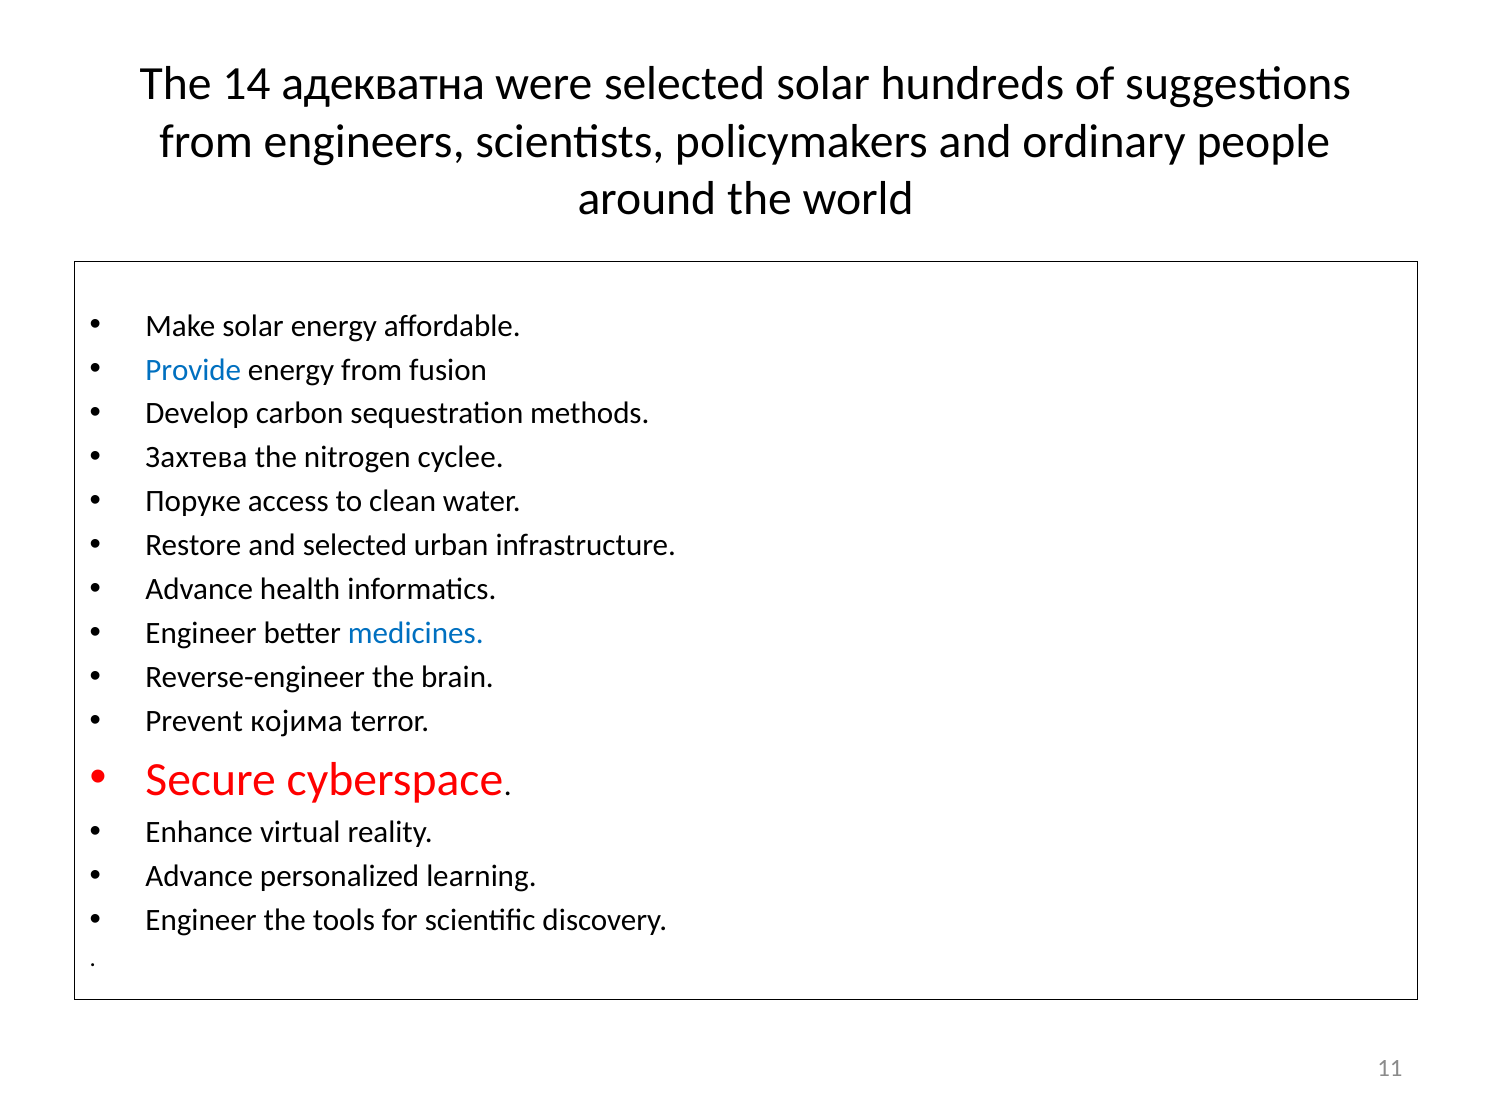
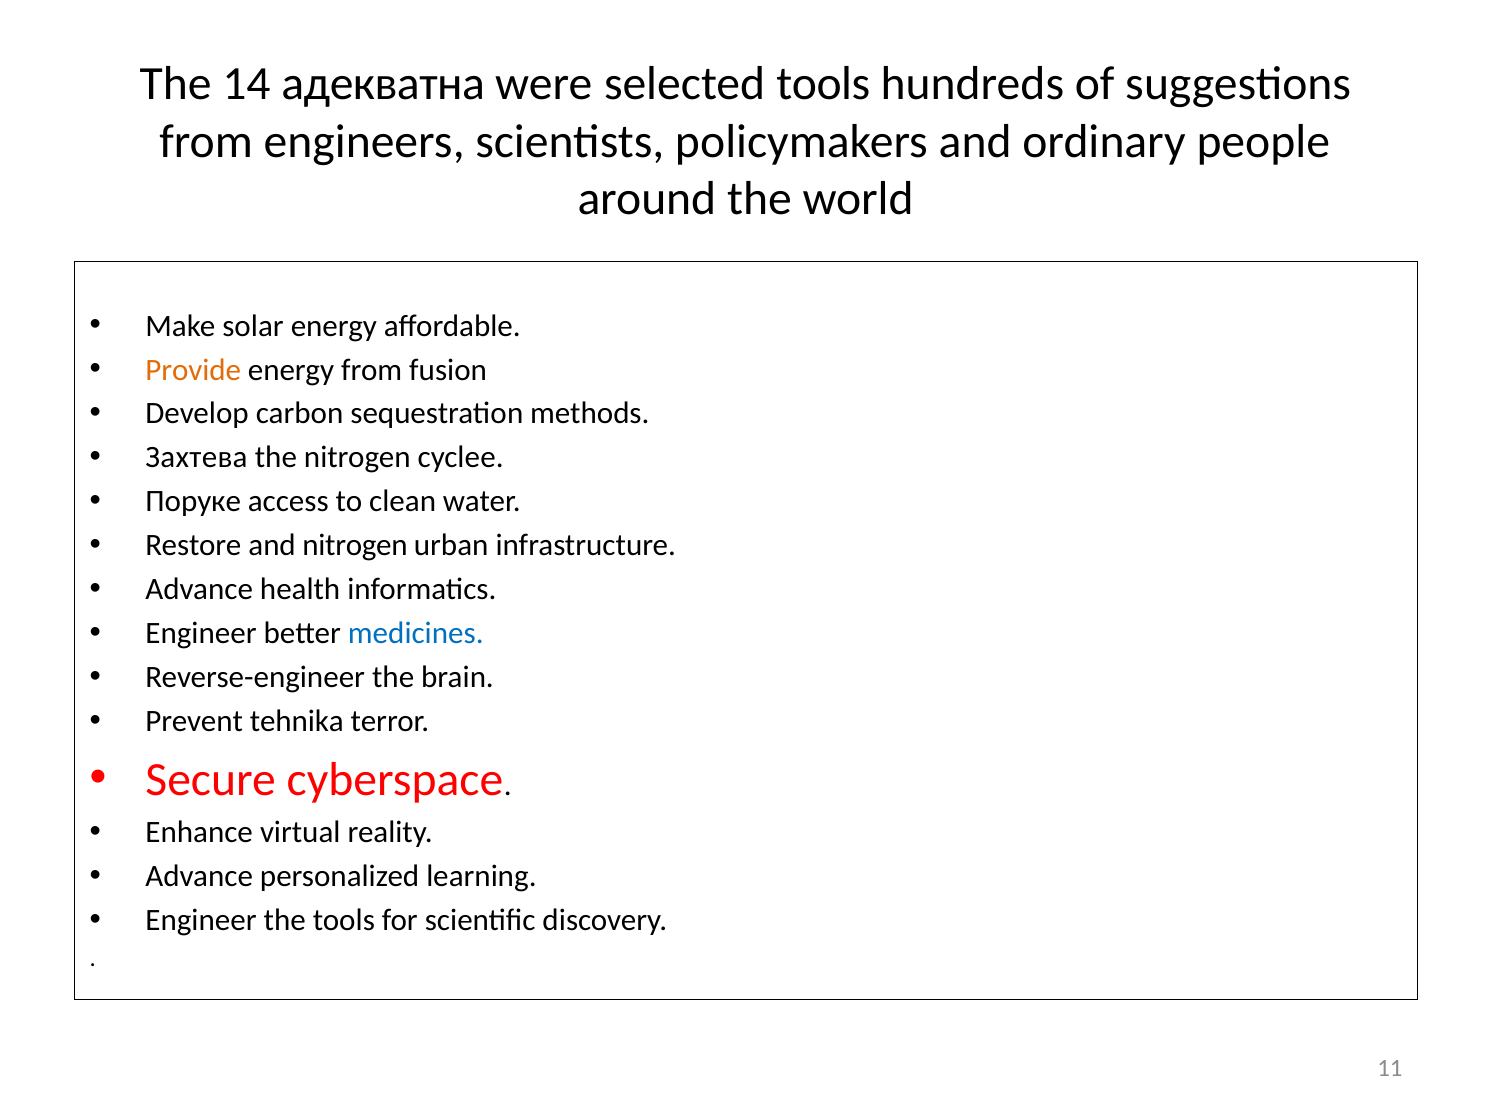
selected solar: solar -> tools
Provide colour: blue -> orange
and selected: selected -> nitrogen
којима: којима -> tehnika
